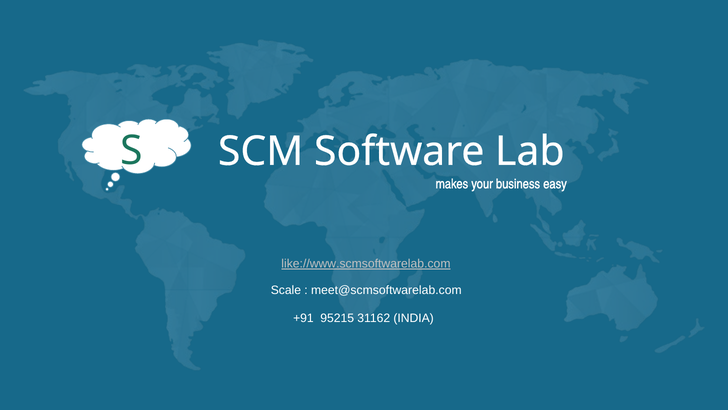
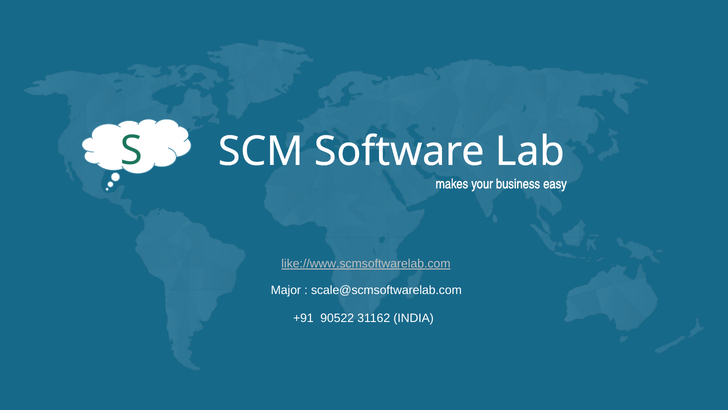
Scale: Scale -> Major
meet@scmsoftwarelab.com: meet@scmsoftwarelab.com -> scale@scmsoftwarelab.com
95215: 95215 -> 90522
